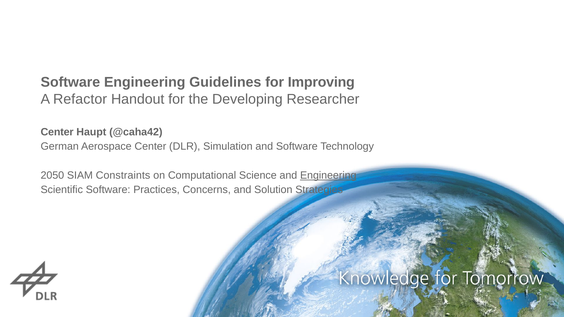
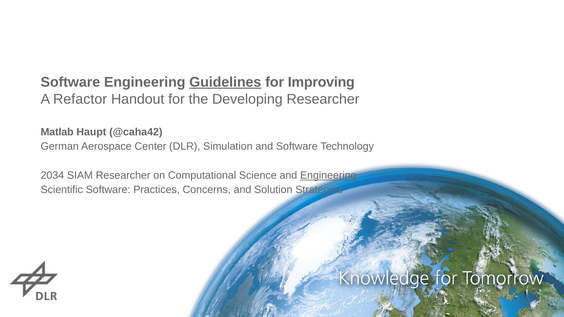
Guidelines underline: none -> present
Center at (57, 132): Center -> Matlab
2050: 2050 -> 2034
SIAM Constraints: Constraints -> Researcher
